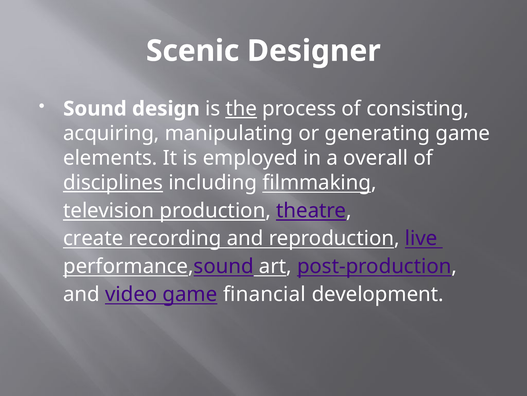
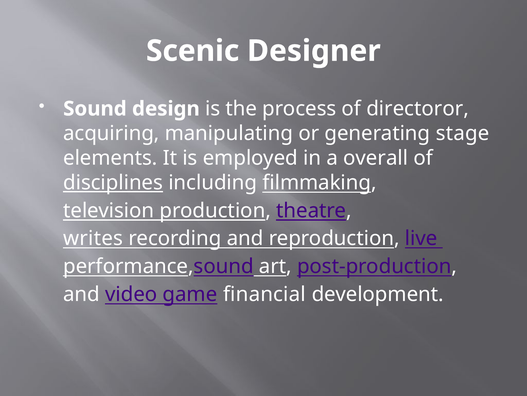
the underline: present -> none
consisting: consisting -> directoror
generating game: game -> stage
create: create -> writes
